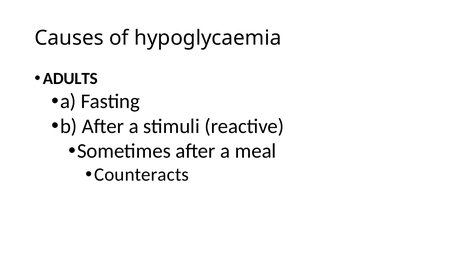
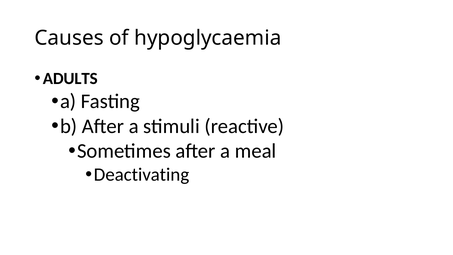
Counteracts: Counteracts -> Deactivating
